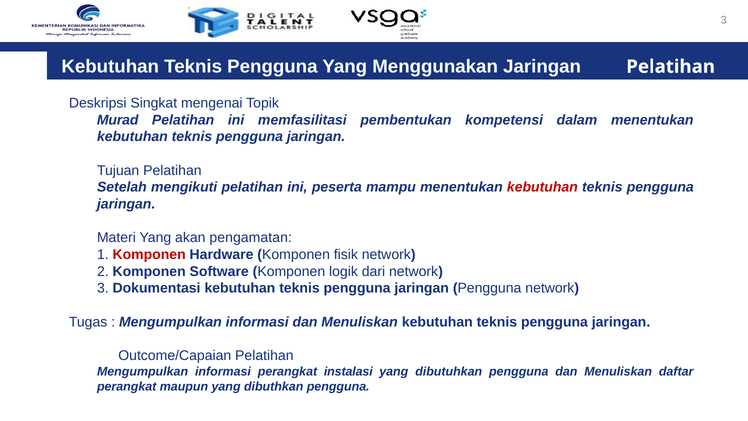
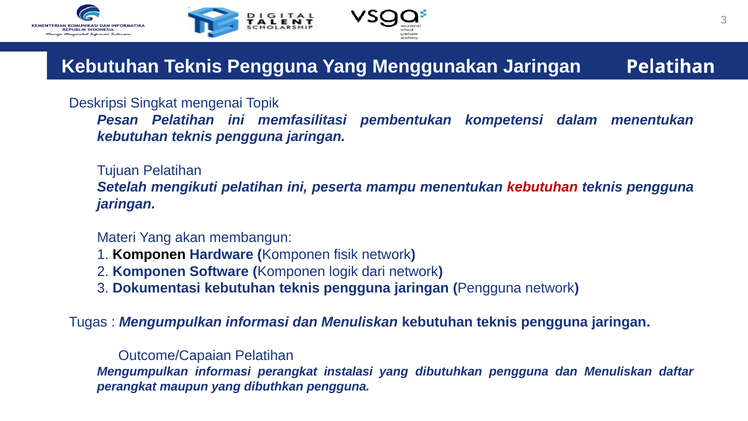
Murad: Murad -> Pesan
pengamatan: pengamatan -> membangun
Komponen at (149, 255) colour: red -> black
